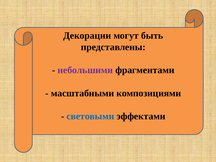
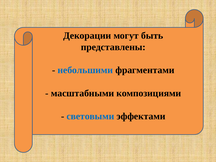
небольшими colour: purple -> blue
